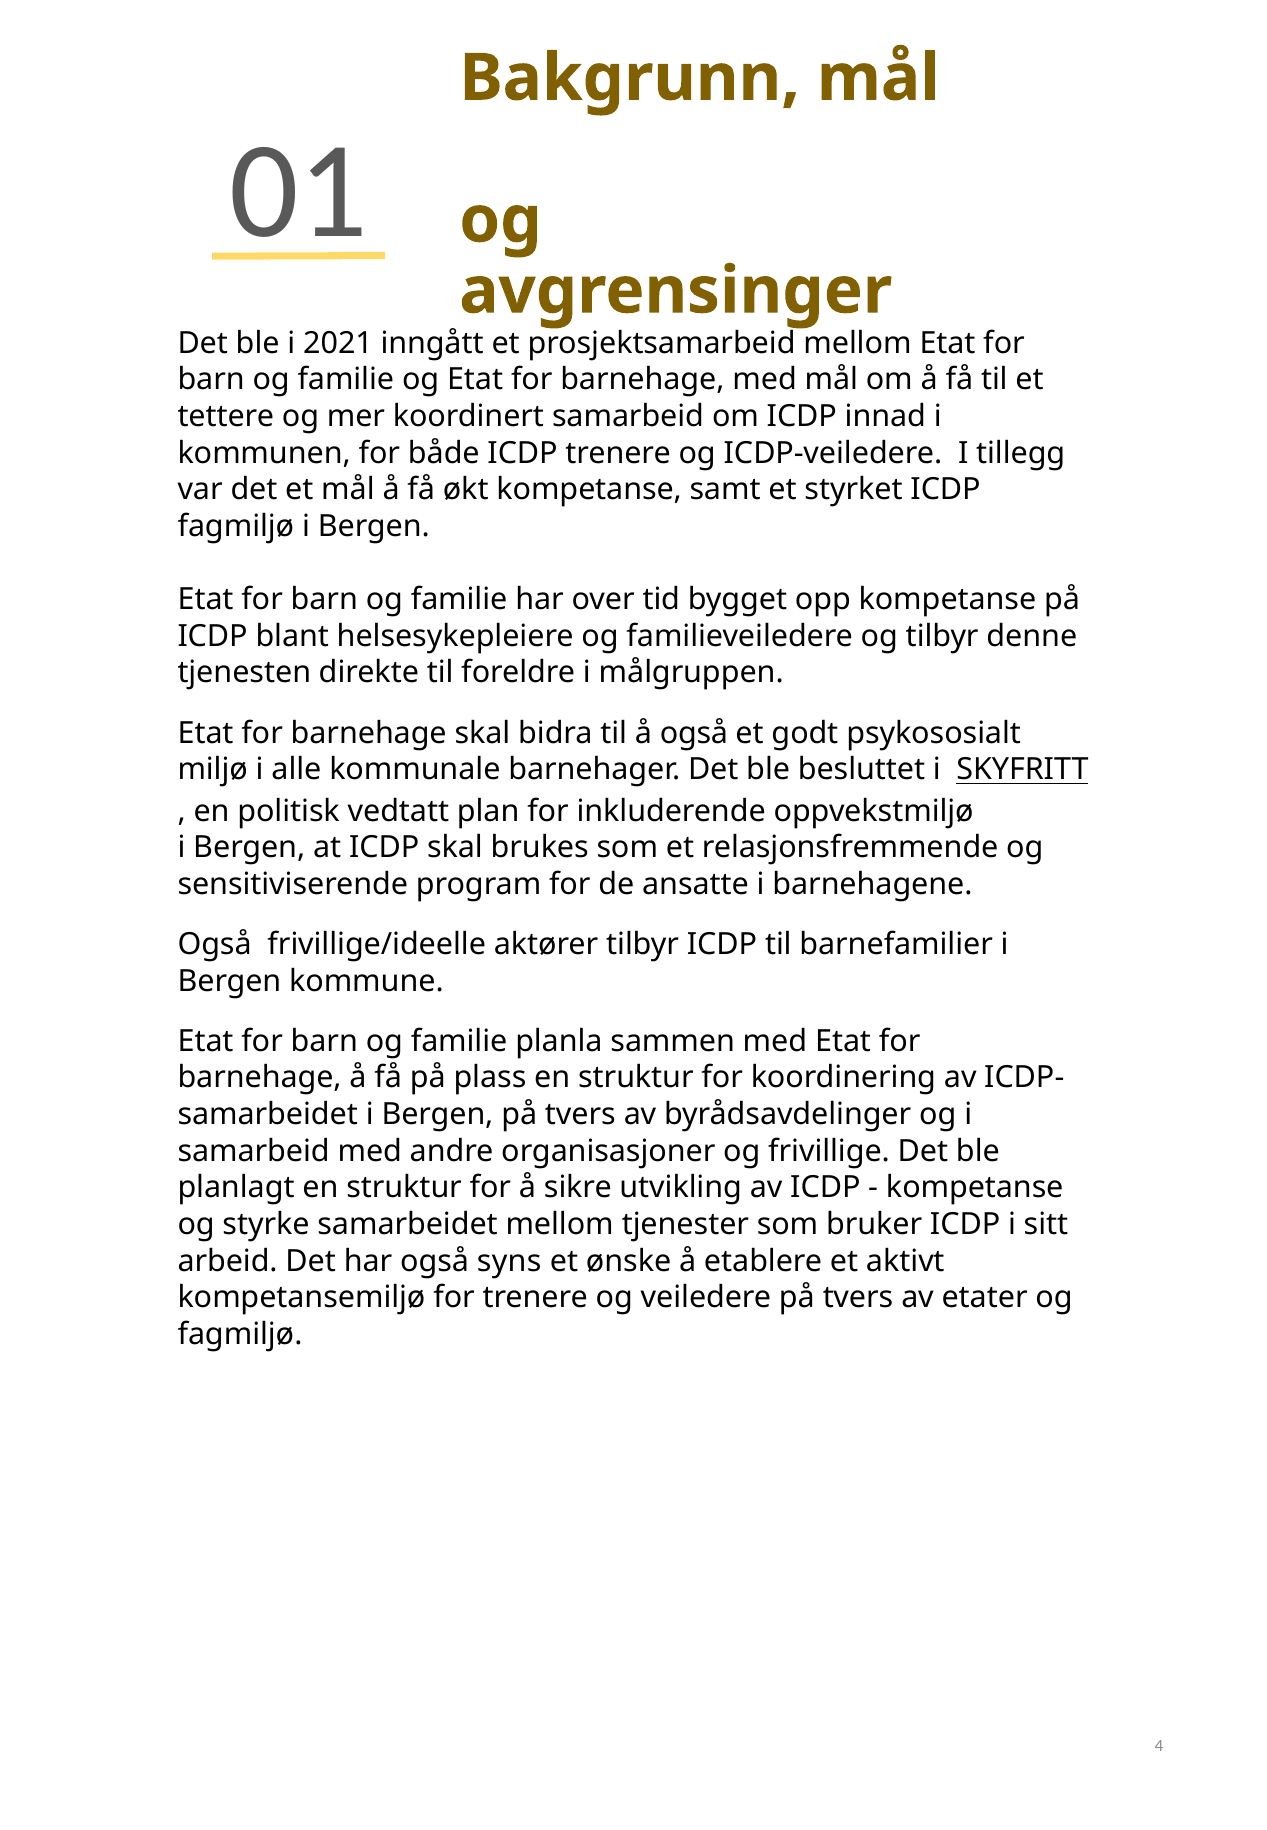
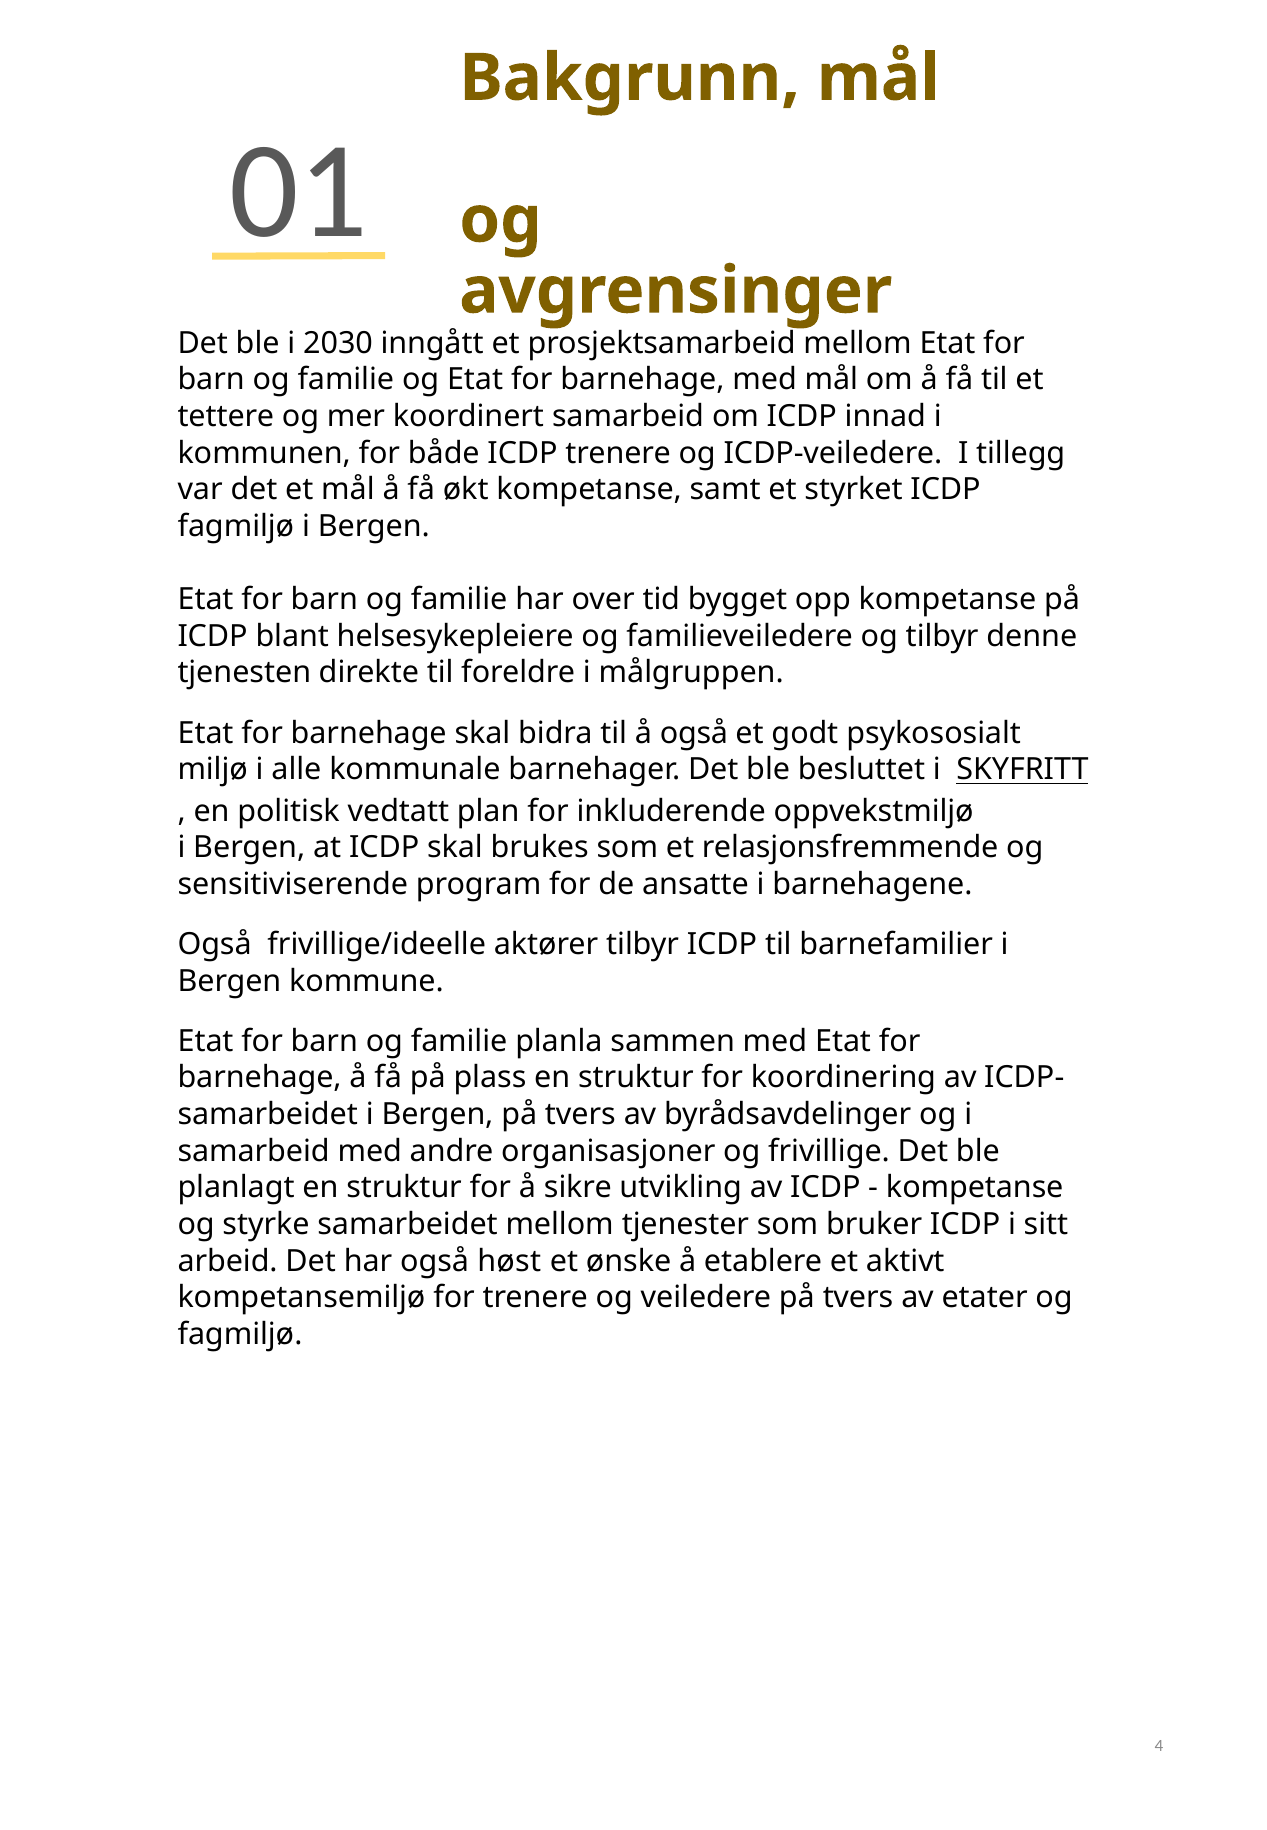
2021: 2021 -> 2030
syns: syns -> høst
